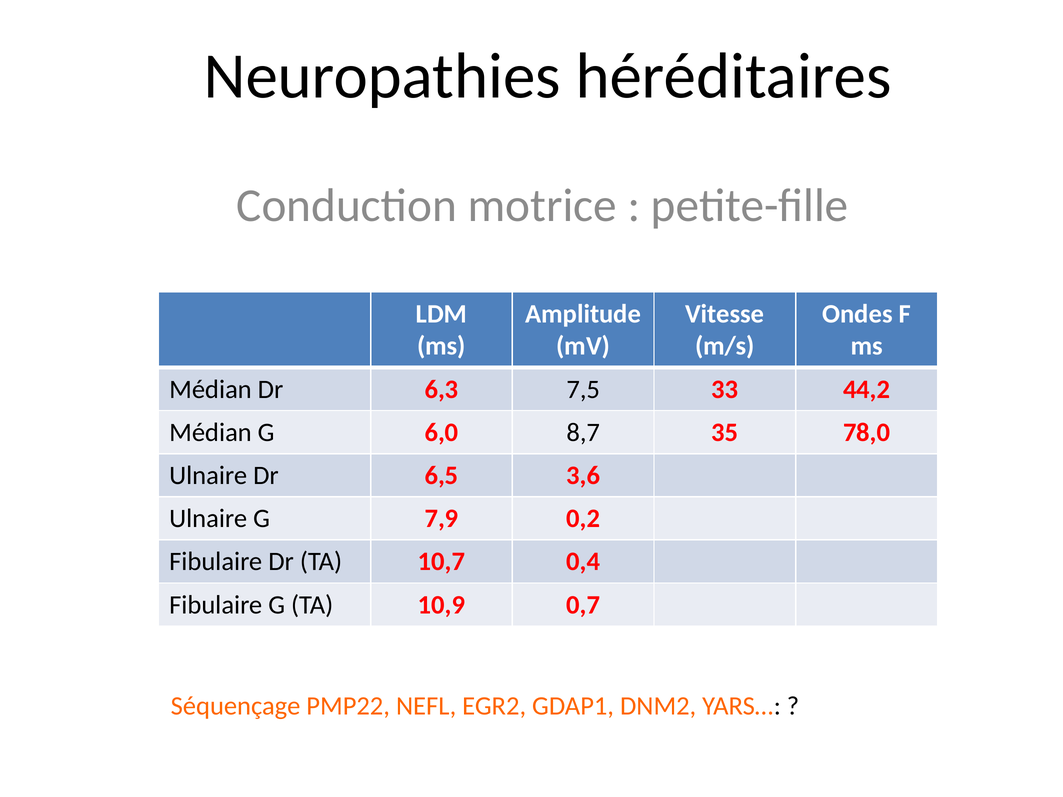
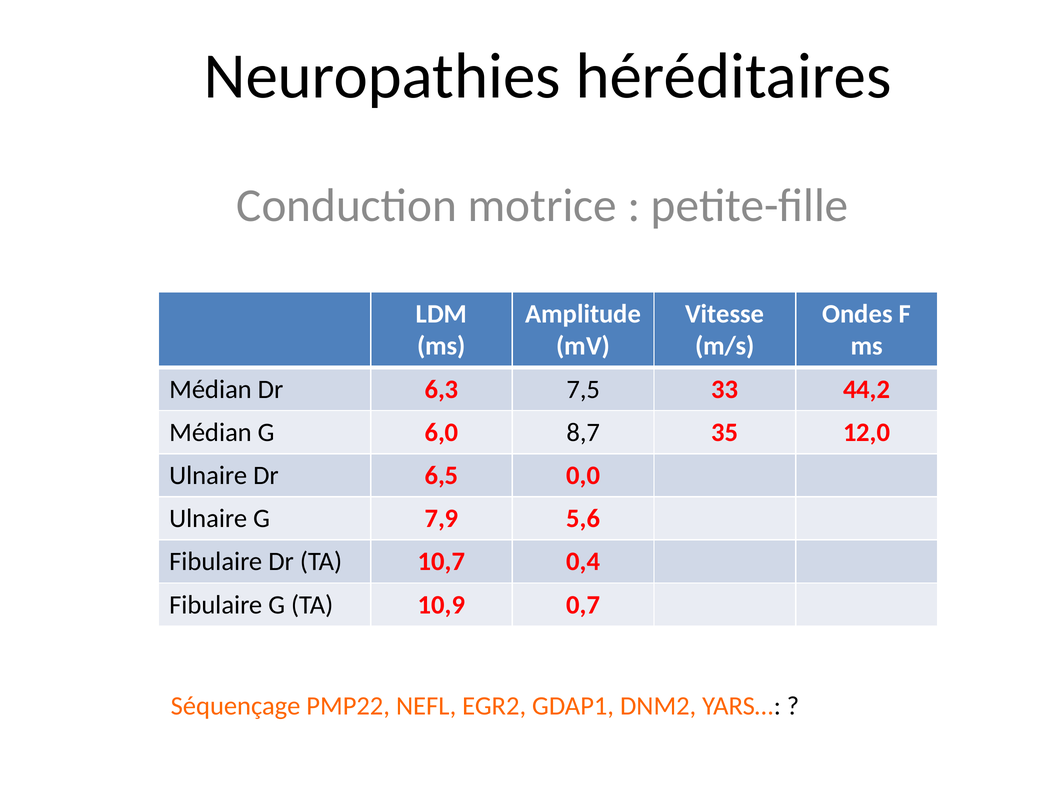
78,0: 78,0 -> 12,0
3,6: 3,6 -> 0,0
0,2: 0,2 -> 5,6
